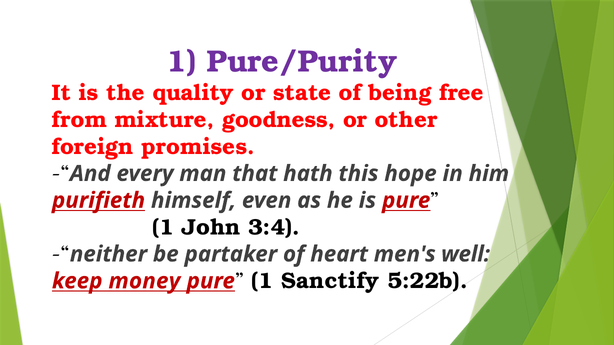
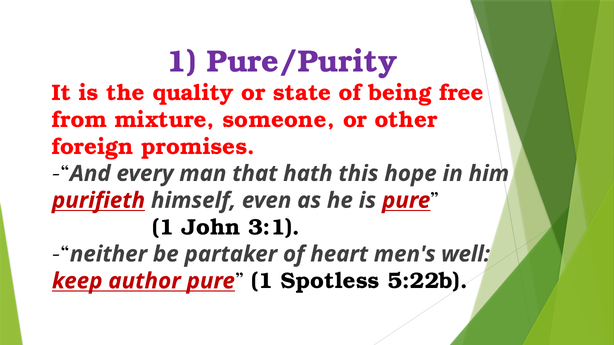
goodness: goodness -> someone
3:4: 3:4 -> 3:1
money: money -> author
Sanctify: Sanctify -> Spotless
